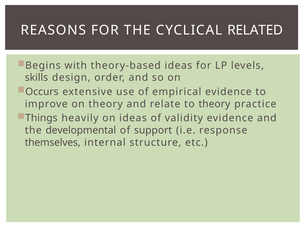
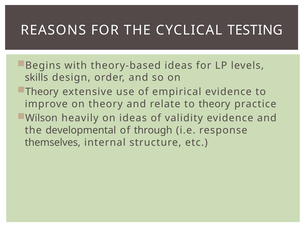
RELATED: RELATED -> TESTING
Occurs at (42, 92): Occurs -> Theory
Things: Things -> Wilson
support: support -> through
